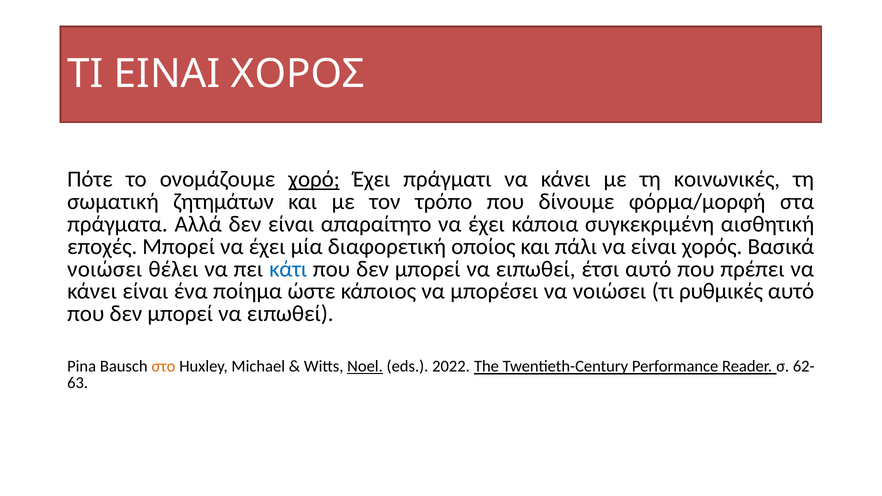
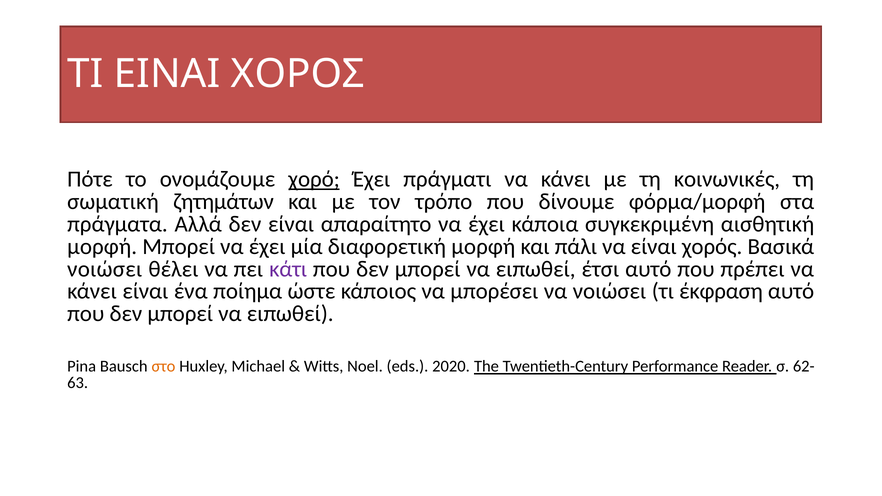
εποχές at (102, 247): εποχές -> μορφή
διαφορετική οποίος: οποίος -> μορφή
κάτι colour: blue -> purple
ρυθμικές: ρυθμικές -> έκφραση
Noel underline: present -> none
2022: 2022 -> 2020
